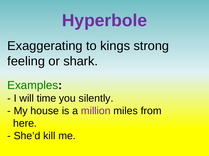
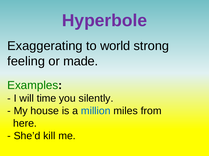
kings: kings -> world
shark: shark -> made
million colour: purple -> blue
